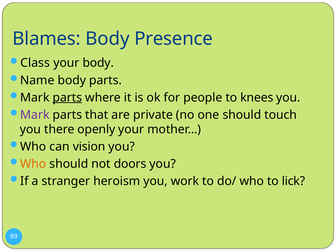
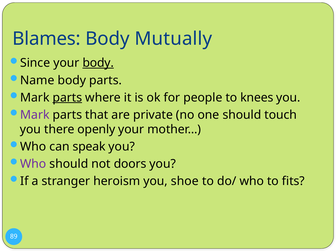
Presence: Presence -> Mutually
Class: Class -> Since
body at (98, 63) underline: none -> present
vision: vision -> speak
Who at (33, 164) colour: orange -> purple
work: work -> shoe
lick: lick -> fits
